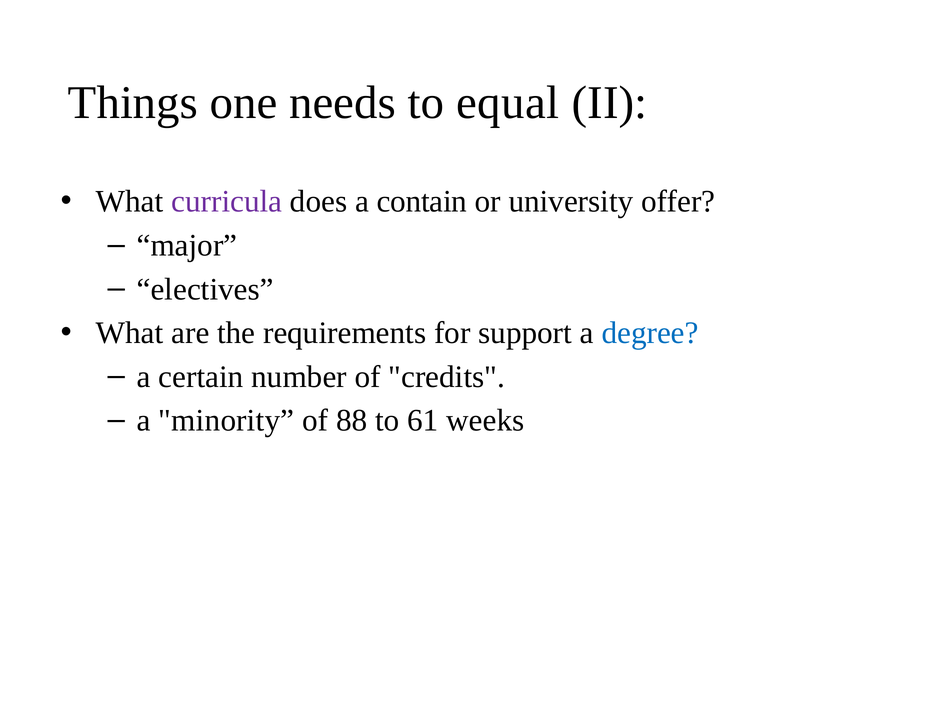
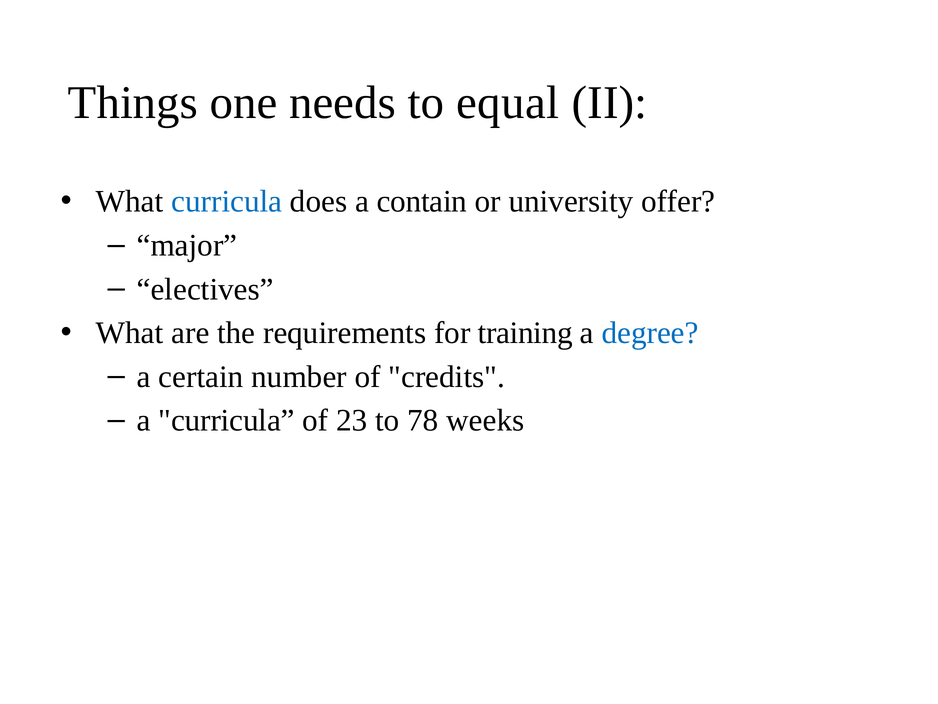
curricula at (227, 202) colour: purple -> blue
support: support -> training
a minority: minority -> curricula
88: 88 -> 23
61: 61 -> 78
